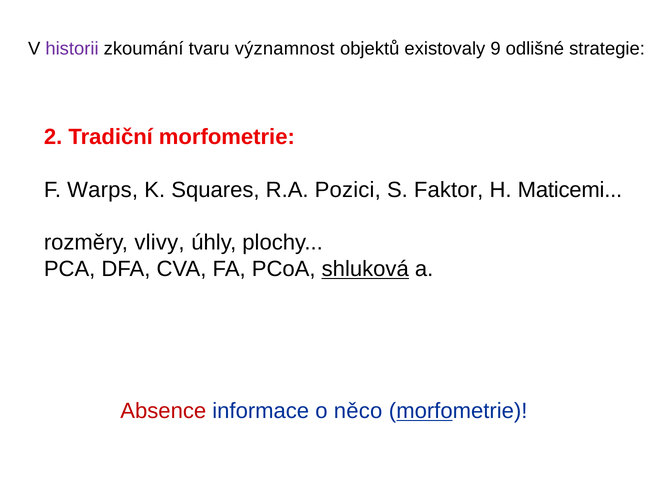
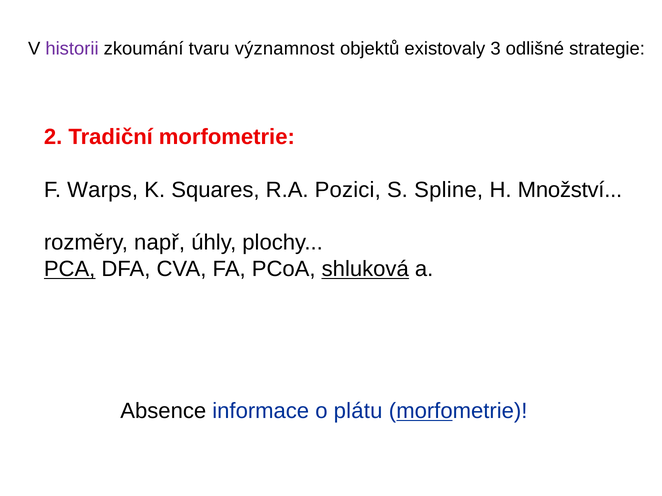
9: 9 -> 3
Faktor: Faktor -> Spline
Maticemi: Maticemi -> Množství
vlivy: vlivy -> např
PCA underline: none -> present
Absence colour: red -> black
něco: něco -> plátu
